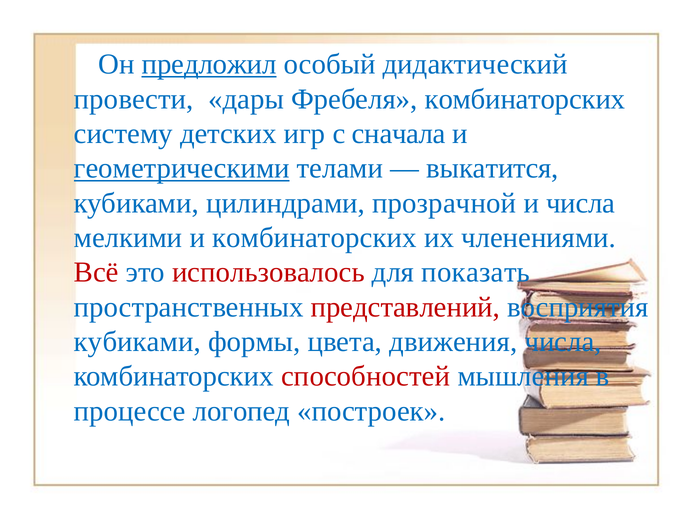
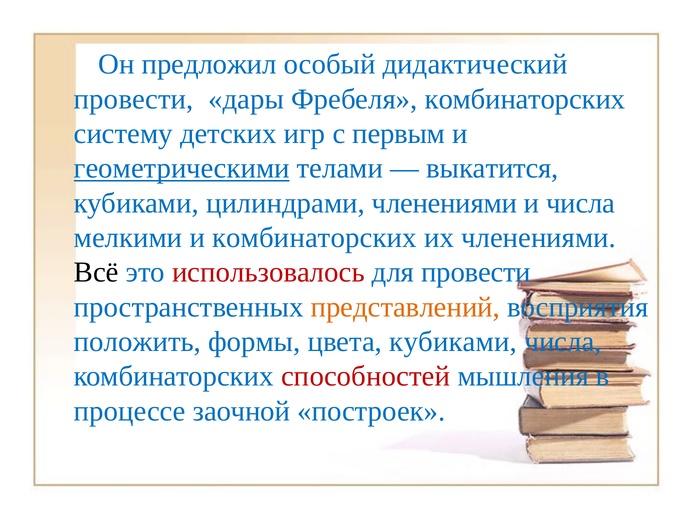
предложил underline: present -> none
сначала: сначала -> первым
цилиндрами прозрачной: прозрачной -> членениями
Всё colour: red -> black
для показать: показать -> провести
представлений colour: red -> orange
кубиками at (137, 342): кубиками -> положить
цвета движения: движения -> кубиками
логопед: логопед -> заочной
